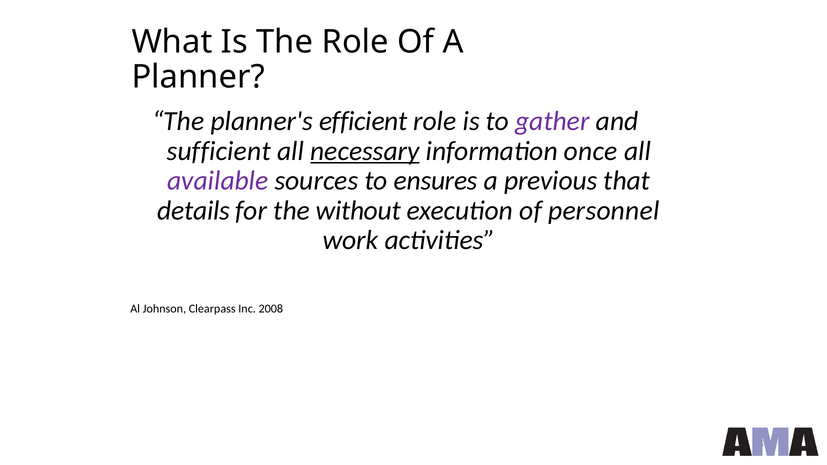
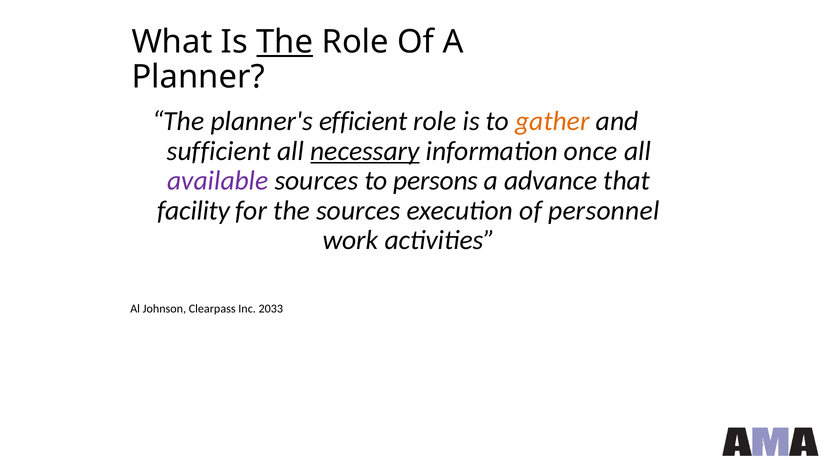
The at (285, 42) underline: none -> present
gather colour: purple -> orange
ensures: ensures -> persons
previous: previous -> advance
details: details -> facility
the without: without -> sources
2008: 2008 -> 2033
